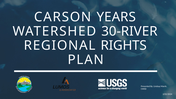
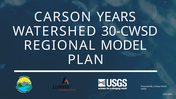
30-RIVER: 30-RIVER -> 30-CWSD
RIGHTS: RIGHTS -> MODEL
